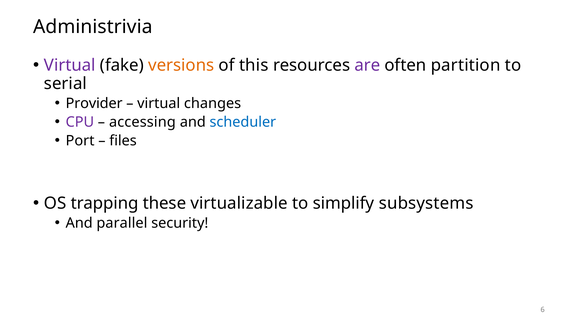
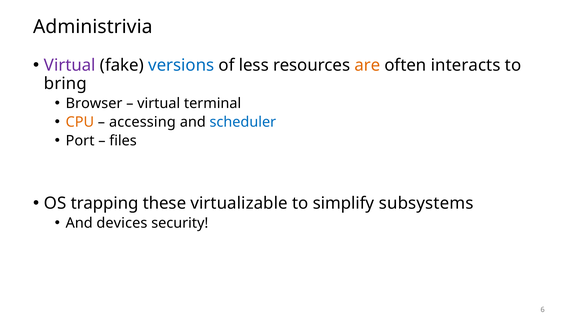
versions colour: orange -> blue
this: this -> less
are colour: purple -> orange
partition: partition -> interacts
serial: serial -> bring
Provider: Provider -> Browser
changes: changes -> terminal
CPU colour: purple -> orange
parallel: parallel -> devices
